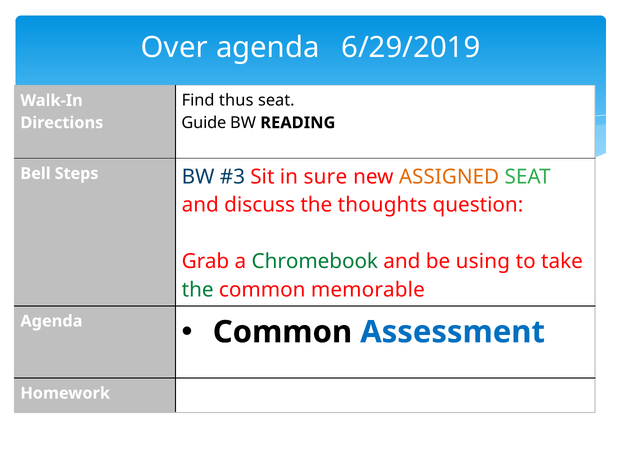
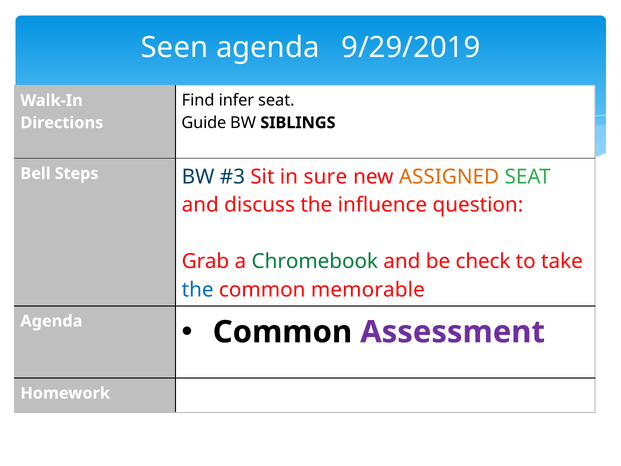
Over: Over -> Seen
6/29/2019: 6/29/2019 -> 9/29/2019
thus: thus -> infer
READING: READING -> SIBLINGS
thoughts: thoughts -> influence
using: using -> check
the at (198, 290) colour: green -> blue
Assessment colour: blue -> purple
